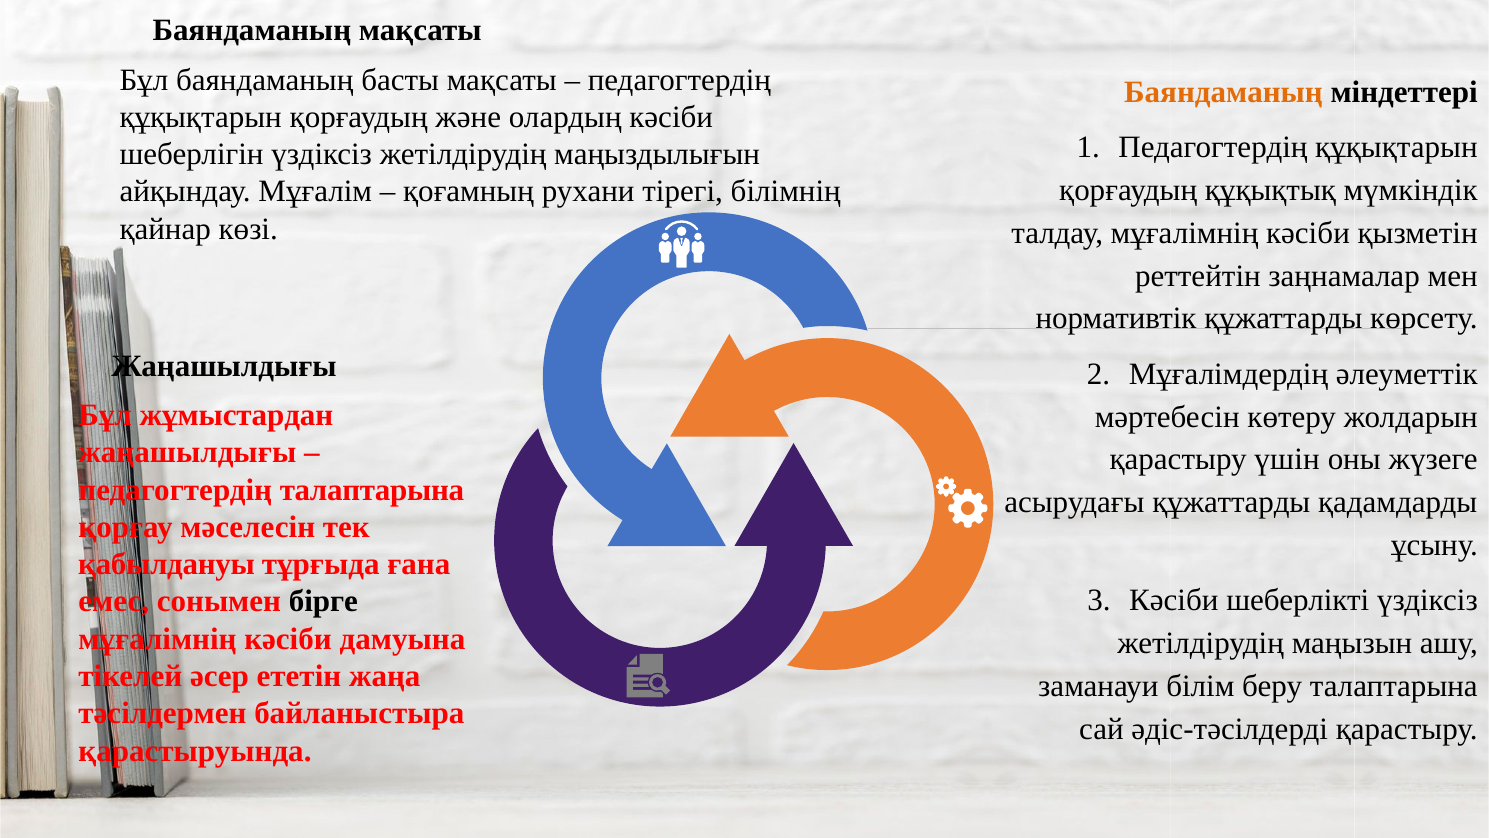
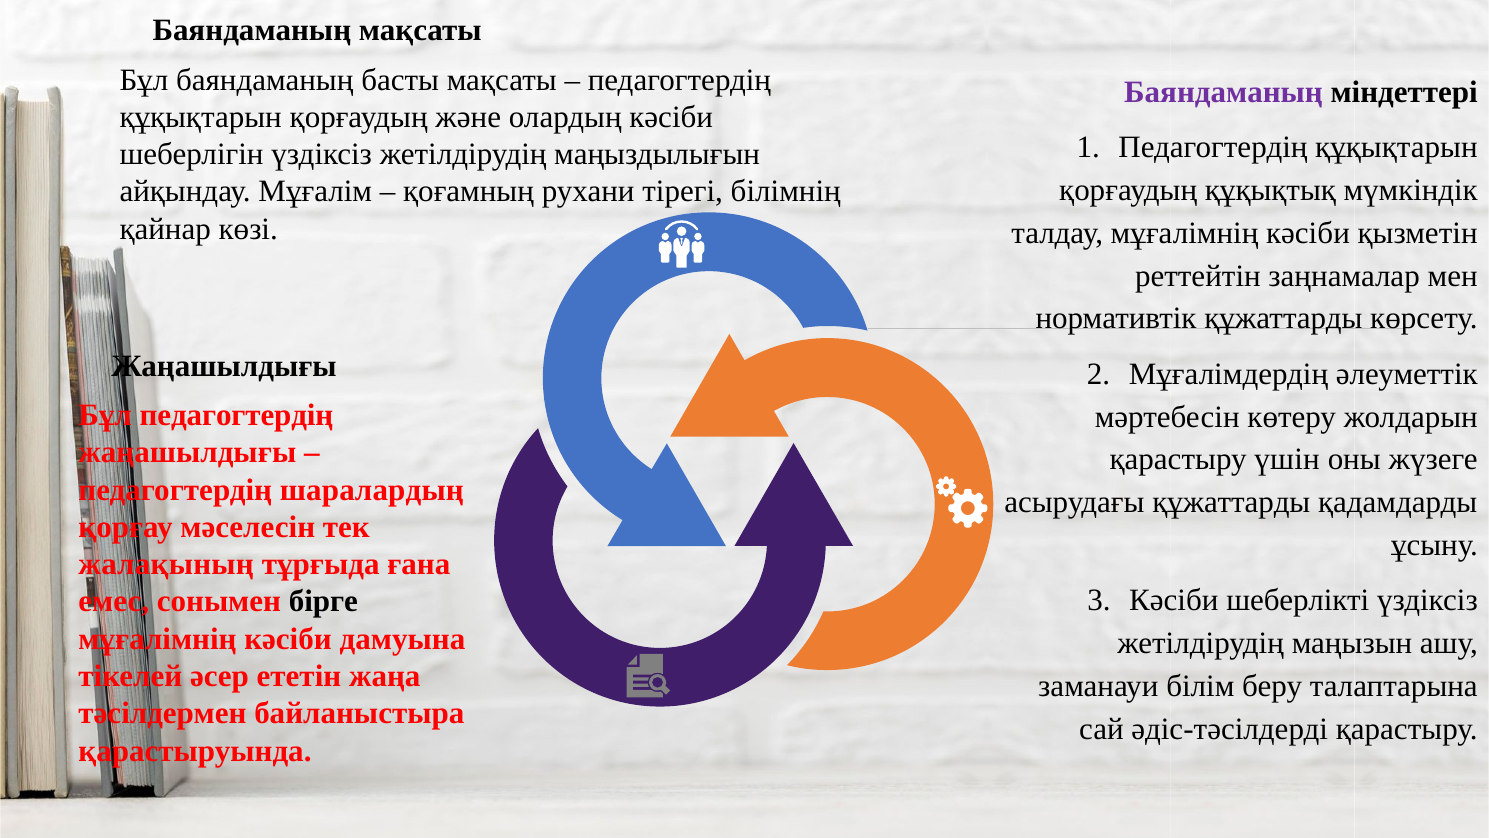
Баяндаманың at (1223, 92) colour: orange -> purple
Бұл жұмыстардан: жұмыстардан -> педагогтердің
педагогтердің талаптарына: талаптарына -> шаралардың
қабылдануы: қабылдануы -> жалақының
